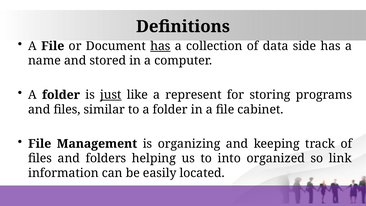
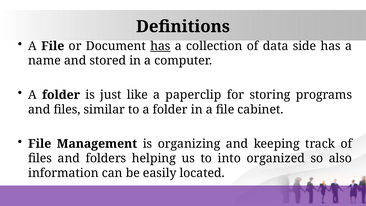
just underline: present -> none
represent: represent -> paperclip
link: link -> also
